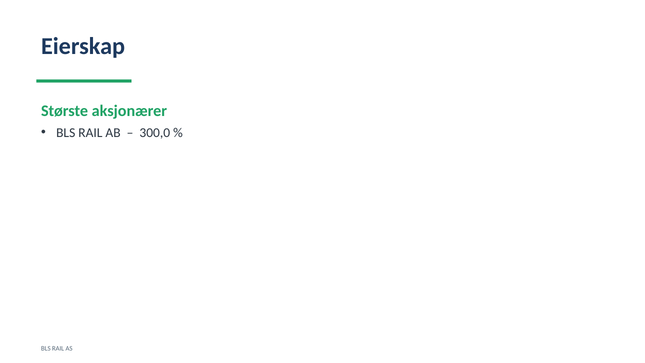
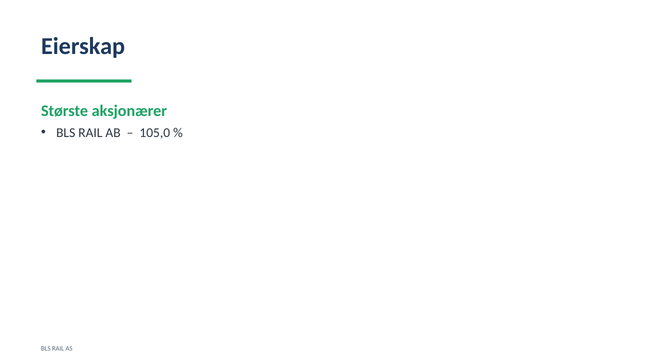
300,0: 300,0 -> 105,0
